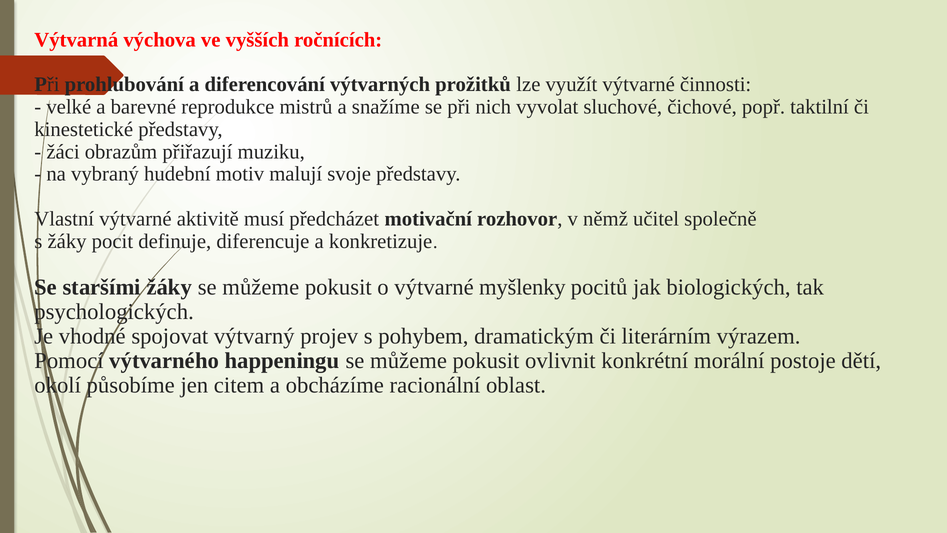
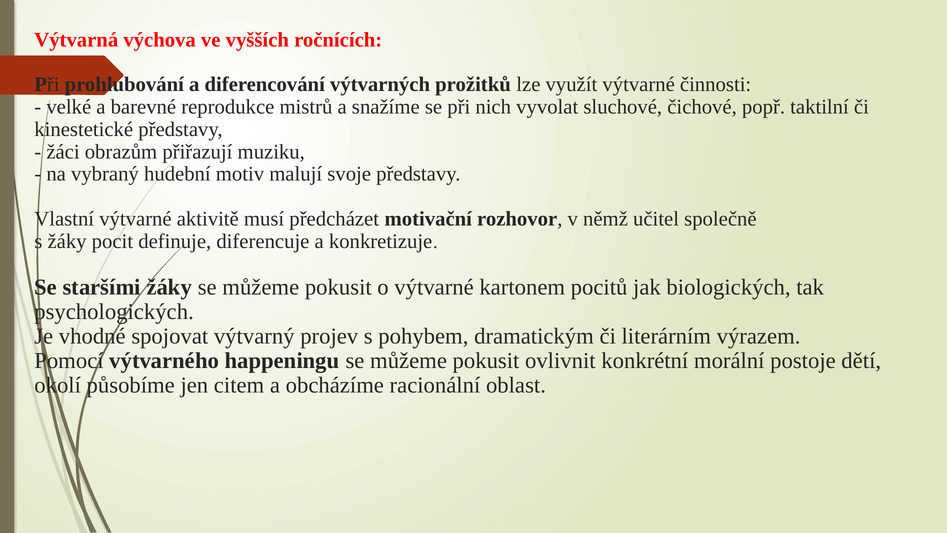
myšlenky: myšlenky -> kartonem
